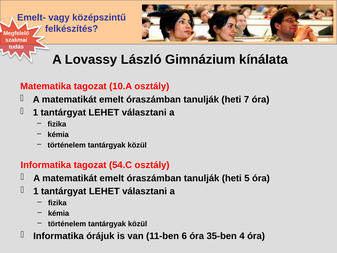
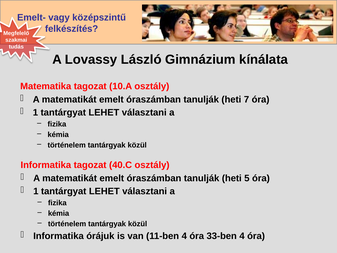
54.C: 54.C -> 40.C
11-ben 6: 6 -> 4
35-ben: 35-ben -> 33-ben
